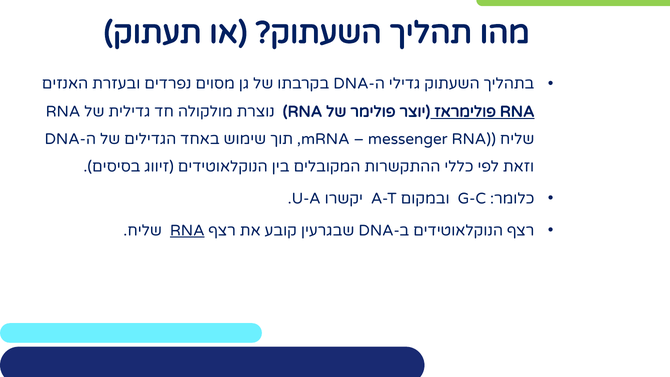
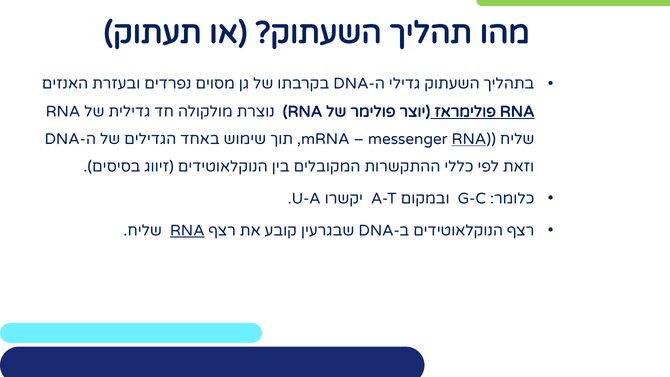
RNA at (469, 139) underline: none -> present
